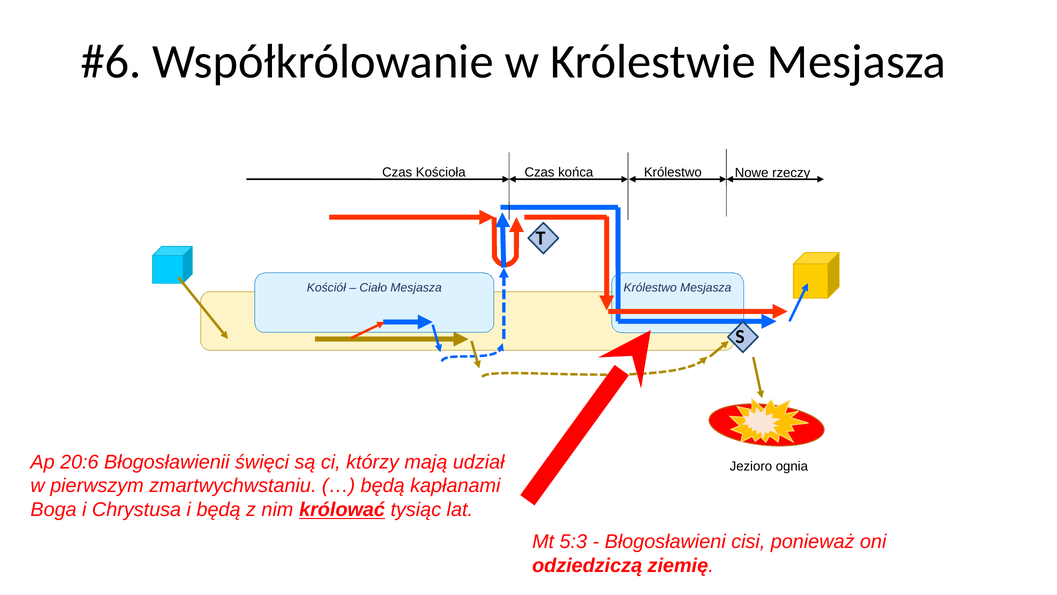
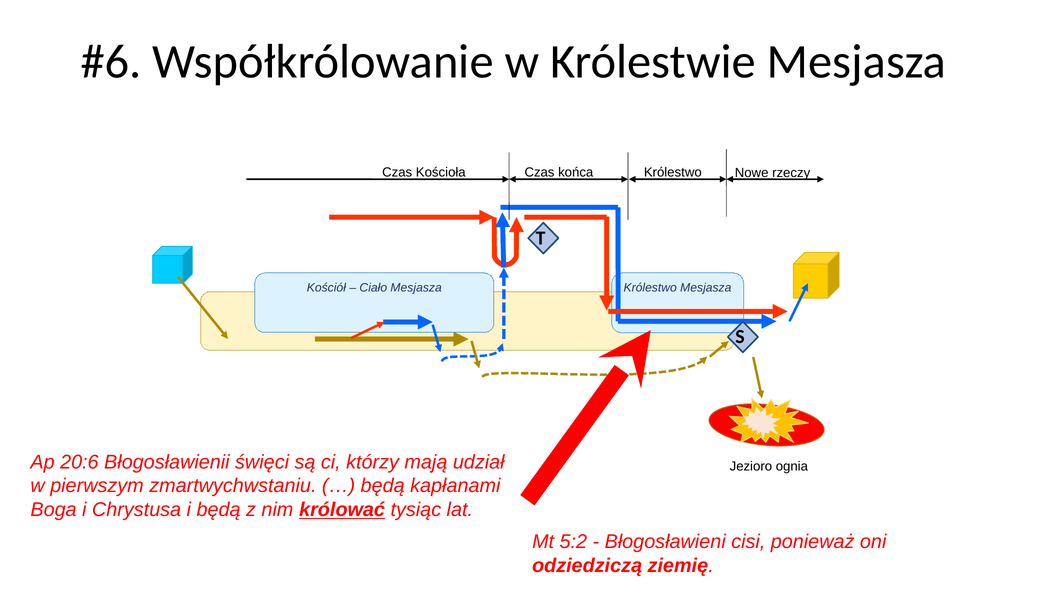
5:3: 5:3 -> 5:2
